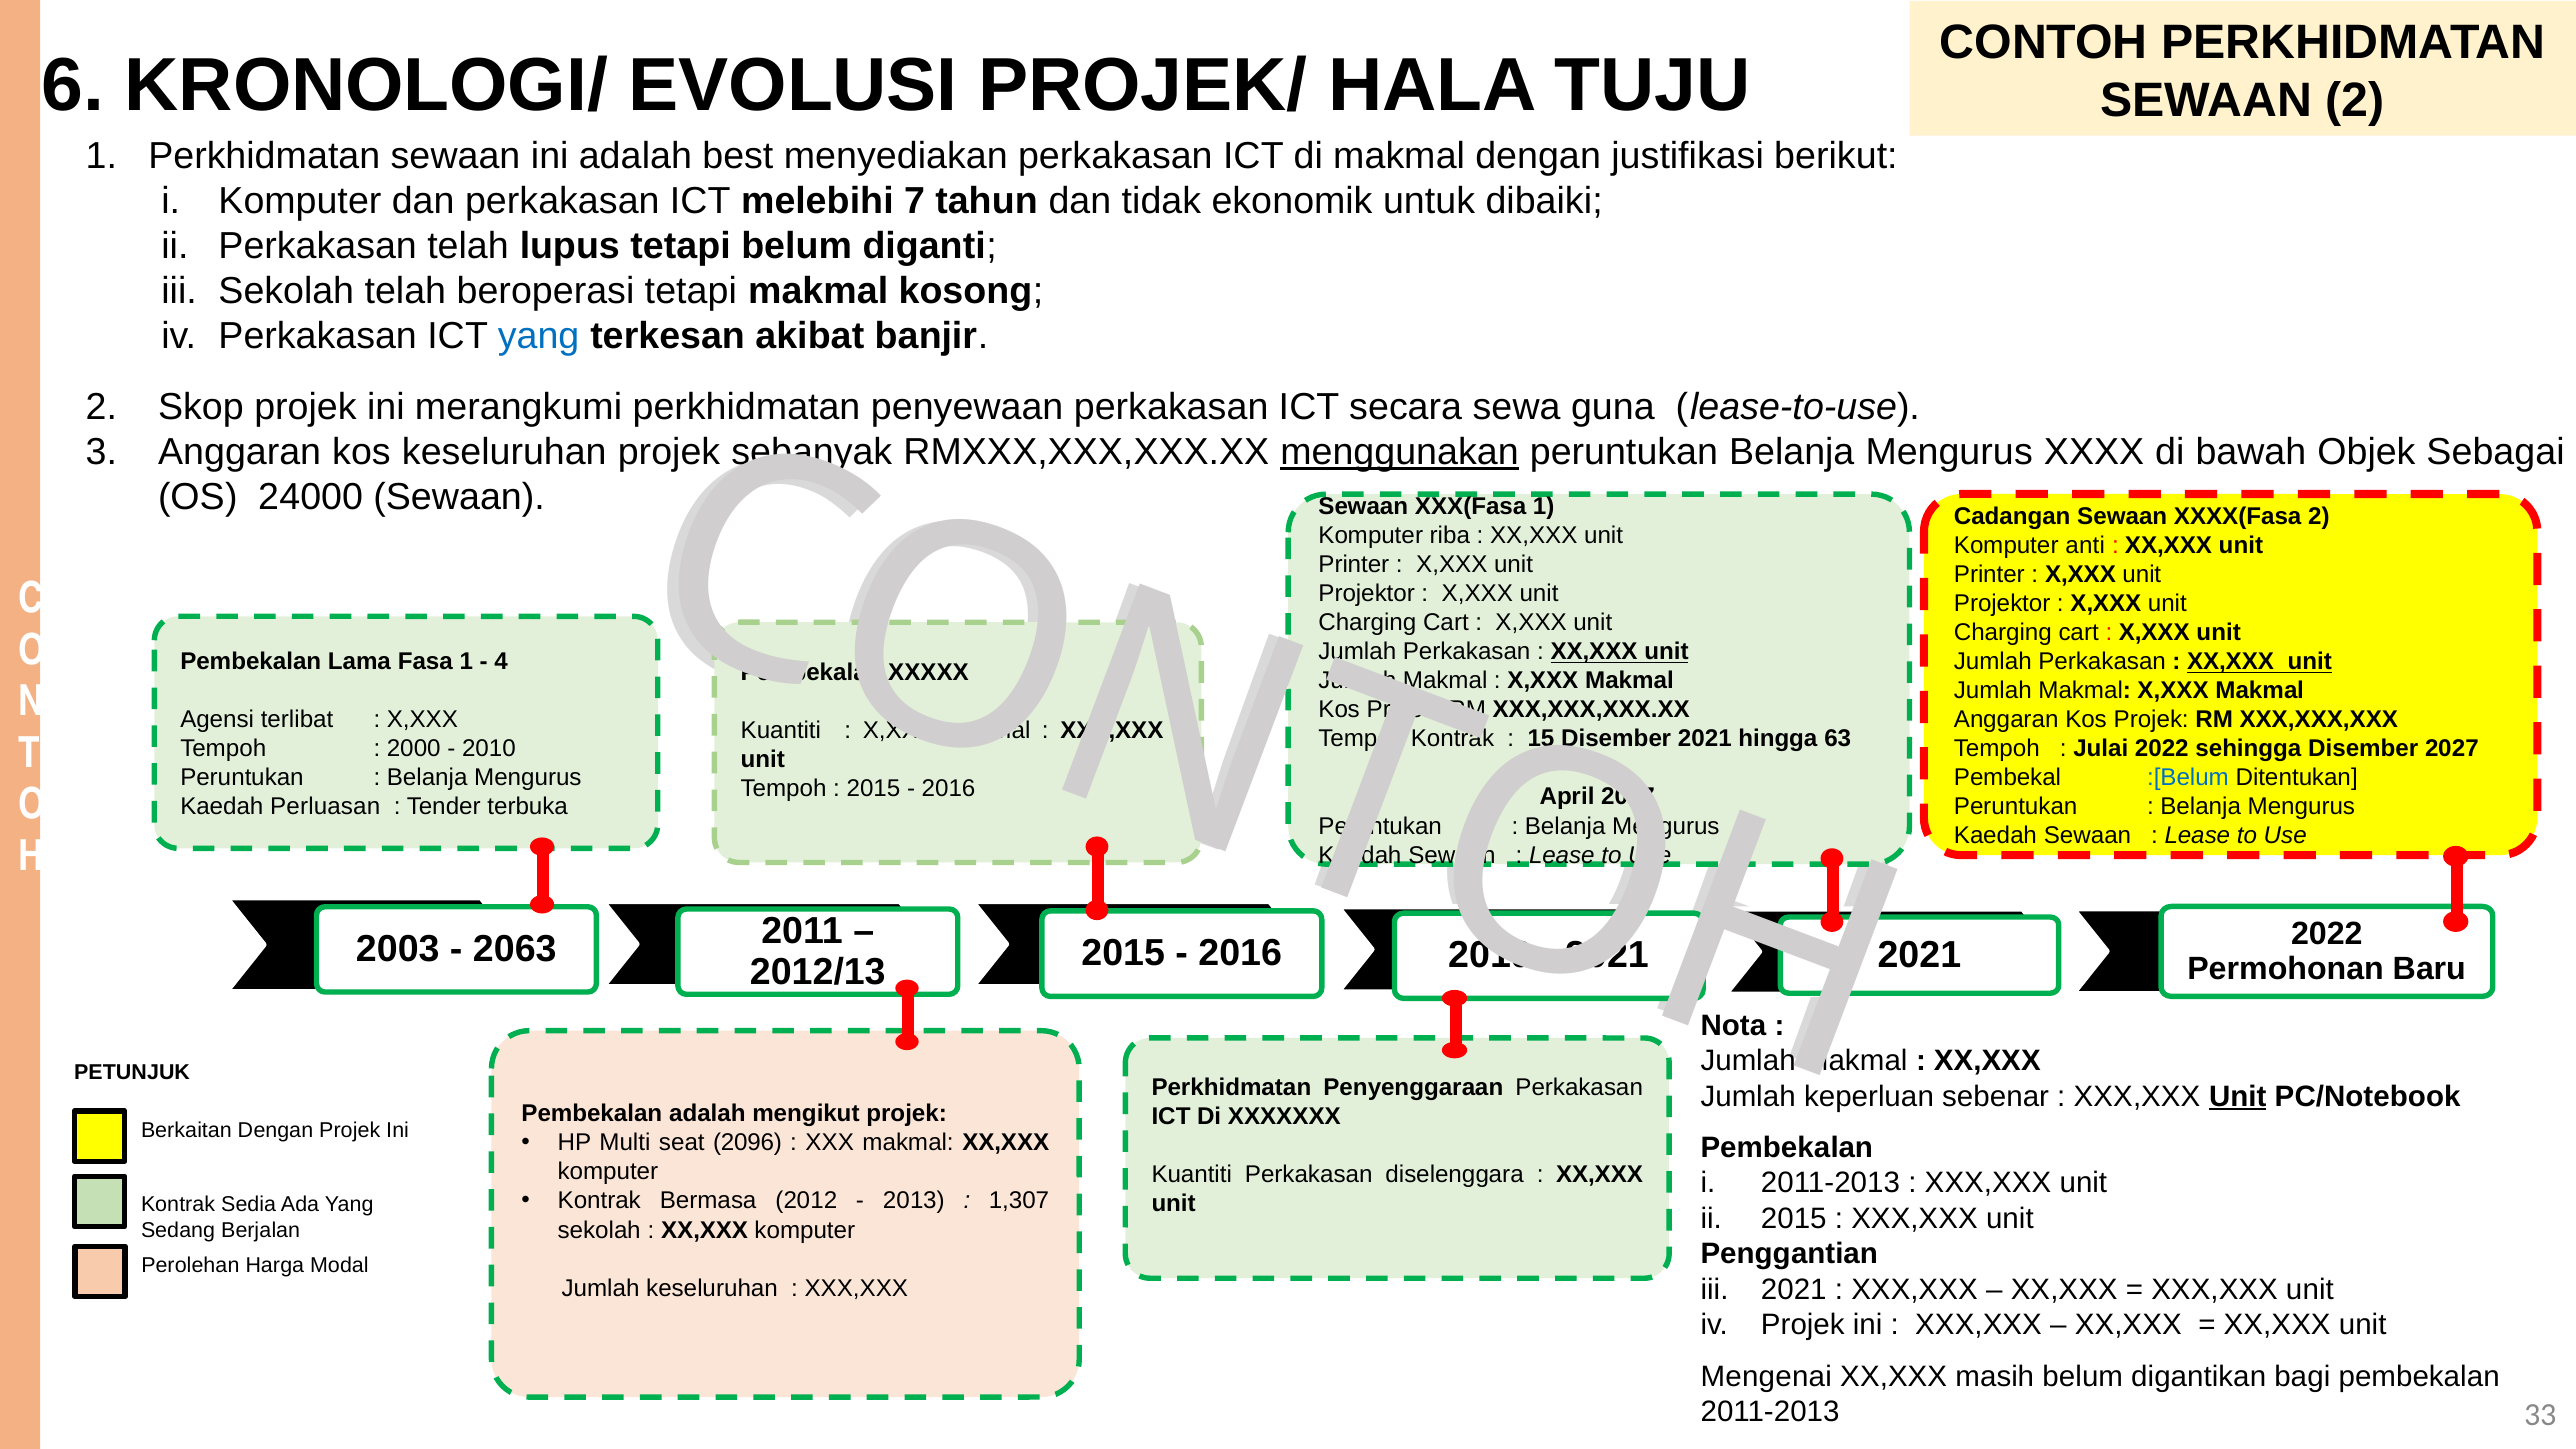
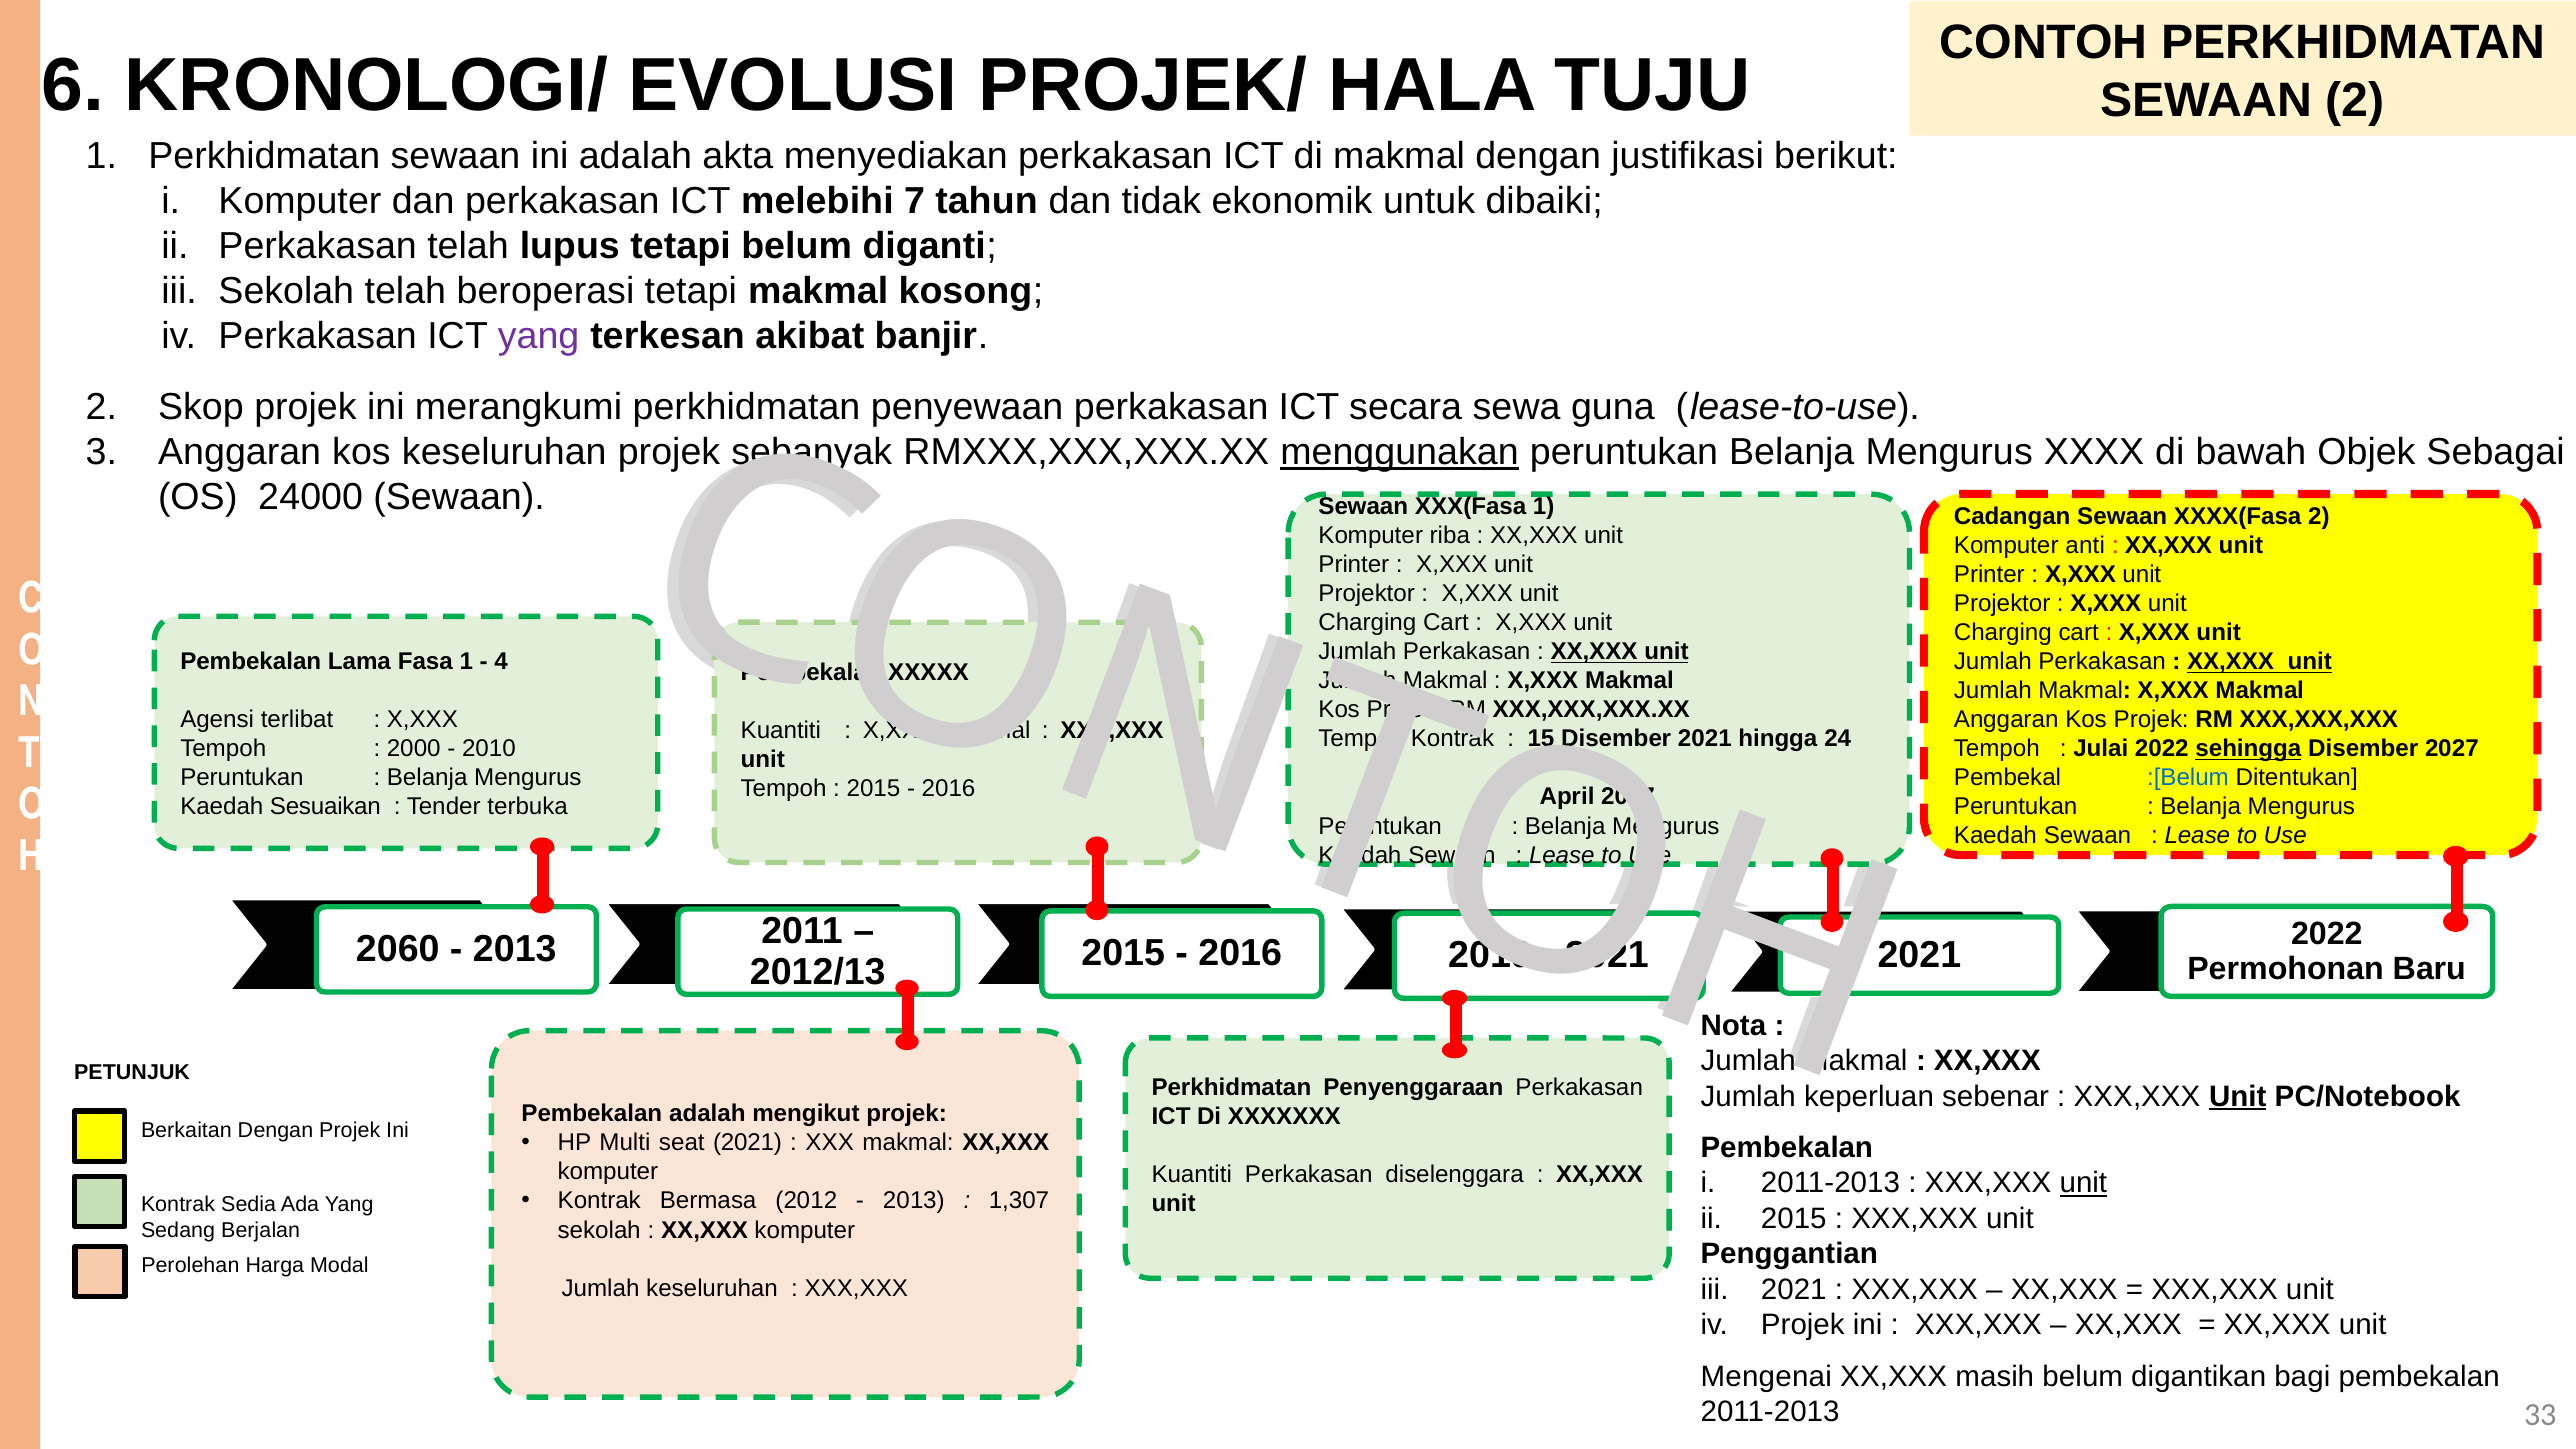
best: best -> akta
yang at (539, 336) colour: blue -> purple
63: 63 -> 24
sehingga underline: none -> present
Perluasan: Perluasan -> Sesuaikan
2003: 2003 -> 2060
2063 at (515, 949): 2063 -> 2013
seat 2096: 2096 -> 2021
unit at (2083, 1183) underline: none -> present
